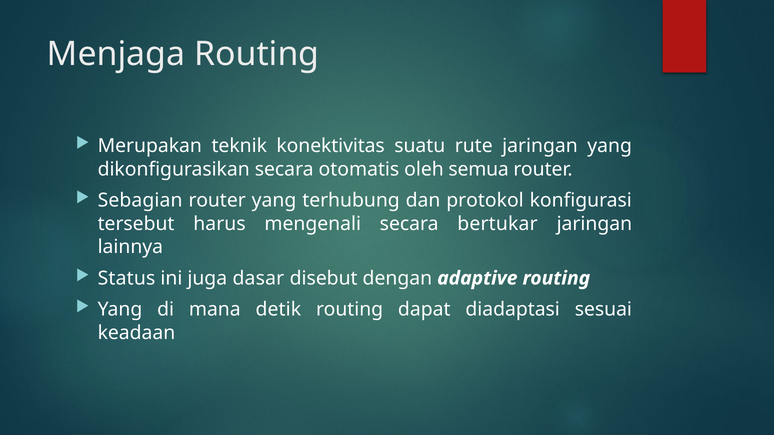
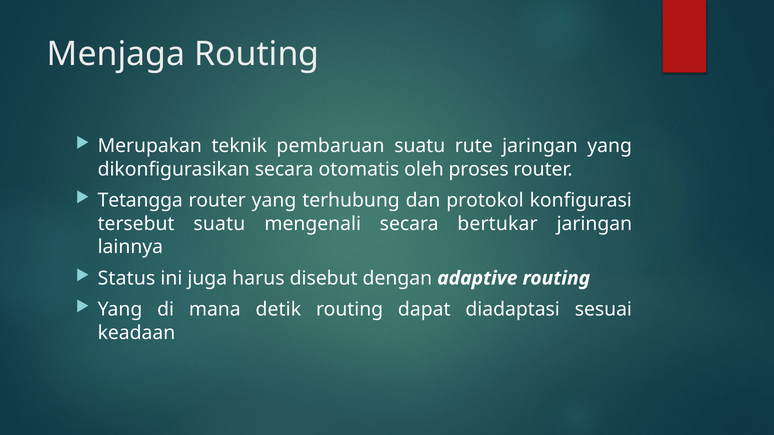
konektivitas: konektivitas -> pembaruan
semua: semua -> proses
Sebagian: Sebagian -> Tetangga
tersebut harus: harus -> suatu
dasar: dasar -> harus
